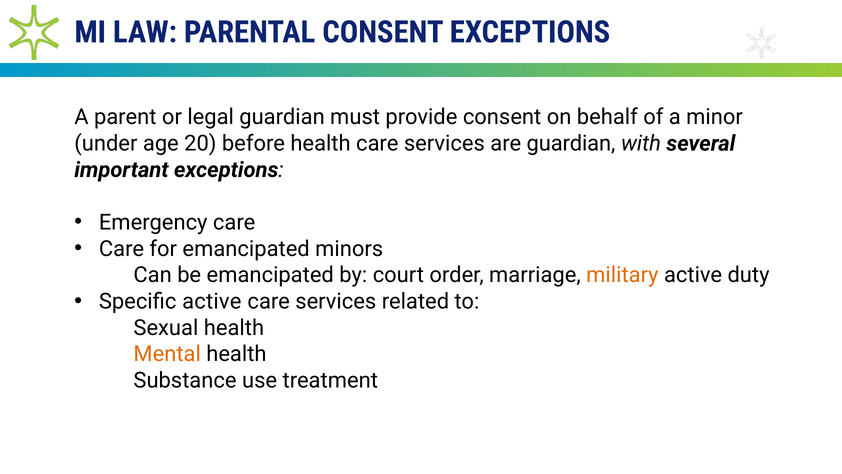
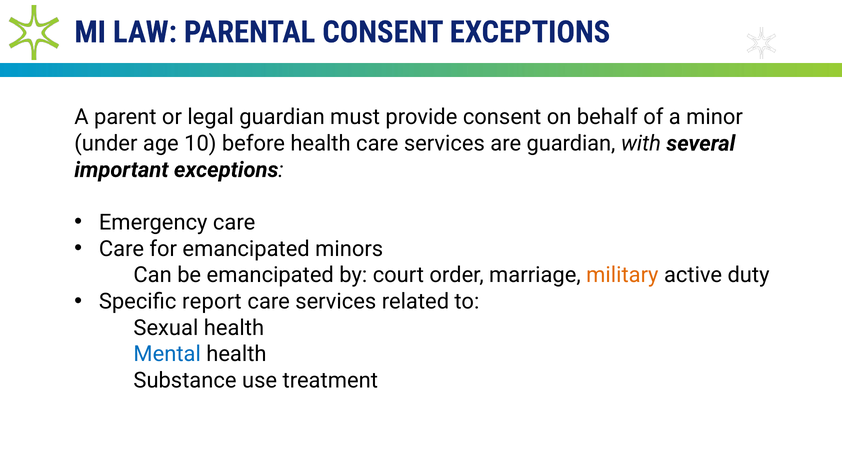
20: 20 -> 10
Specific active: active -> report
Mental colour: orange -> blue
